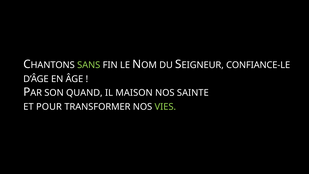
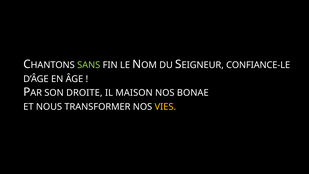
QUAND: QUAND -> DROITE
SAINTE: SAINTE -> BONAE
POUR: POUR -> NOUS
VIES colour: light green -> yellow
